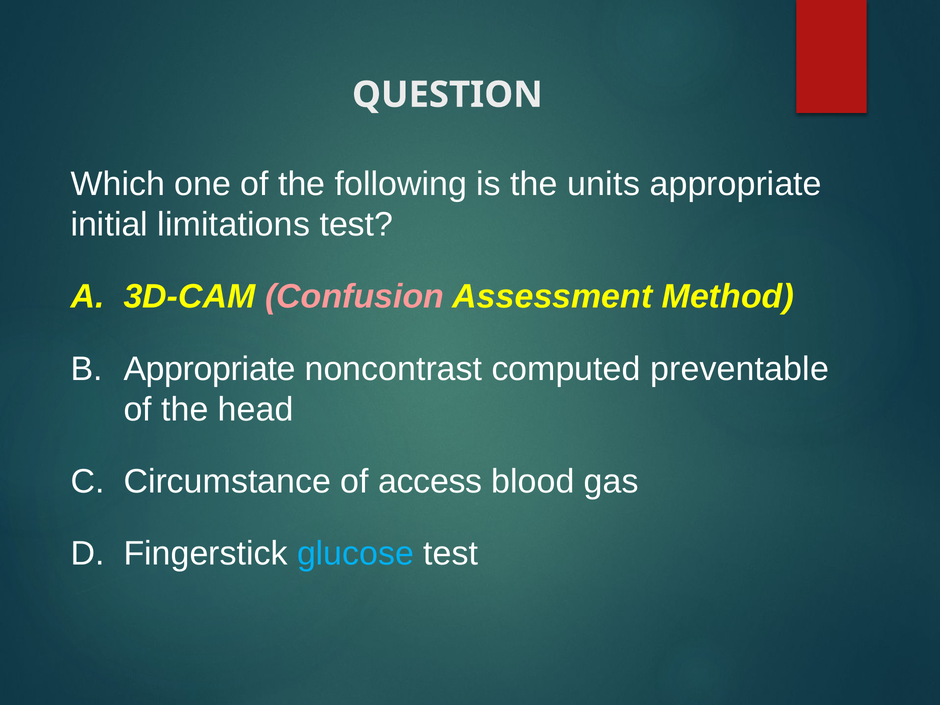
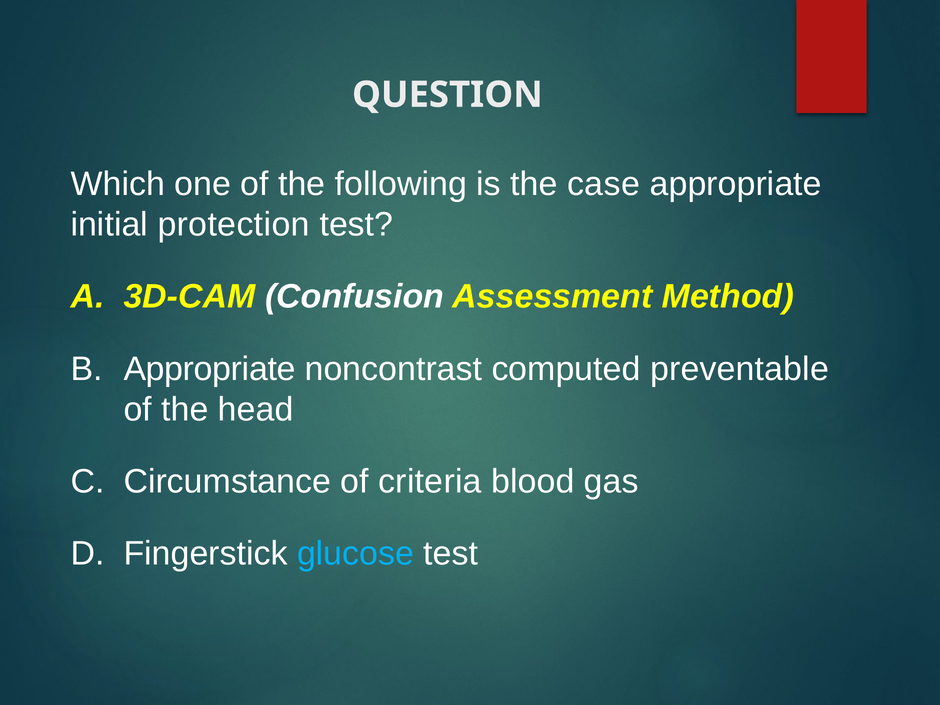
units: units -> case
limitations: limitations -> protection
Confusion colour: pink -> white
access: access -> criteria
